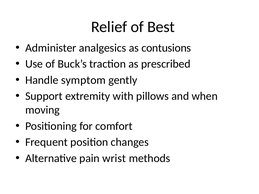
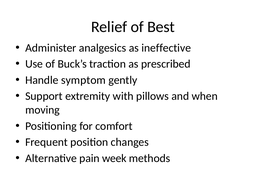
contusions: contusions -> ineffective
wrist: wrist -> week
